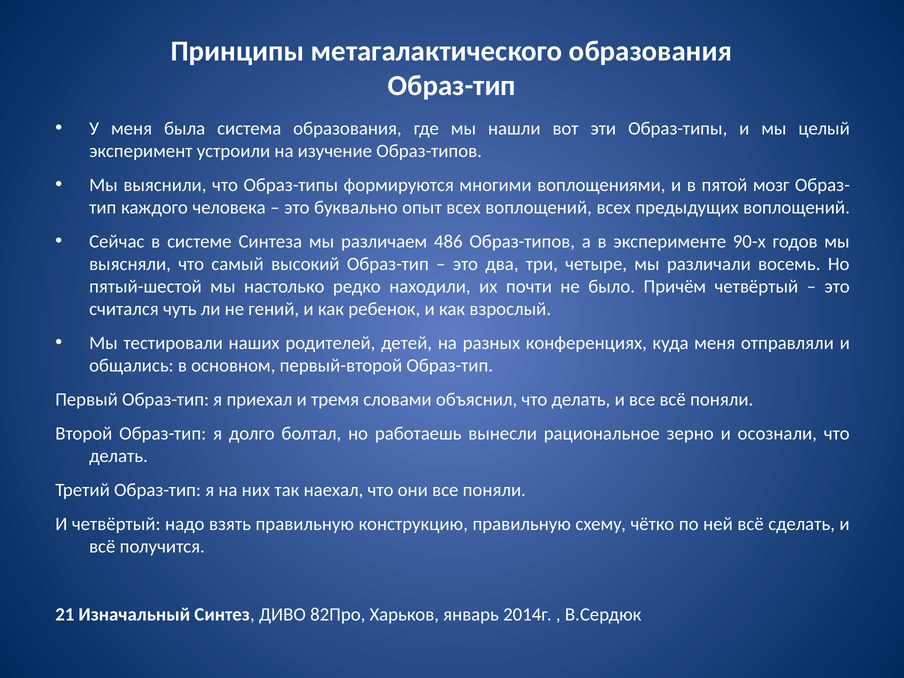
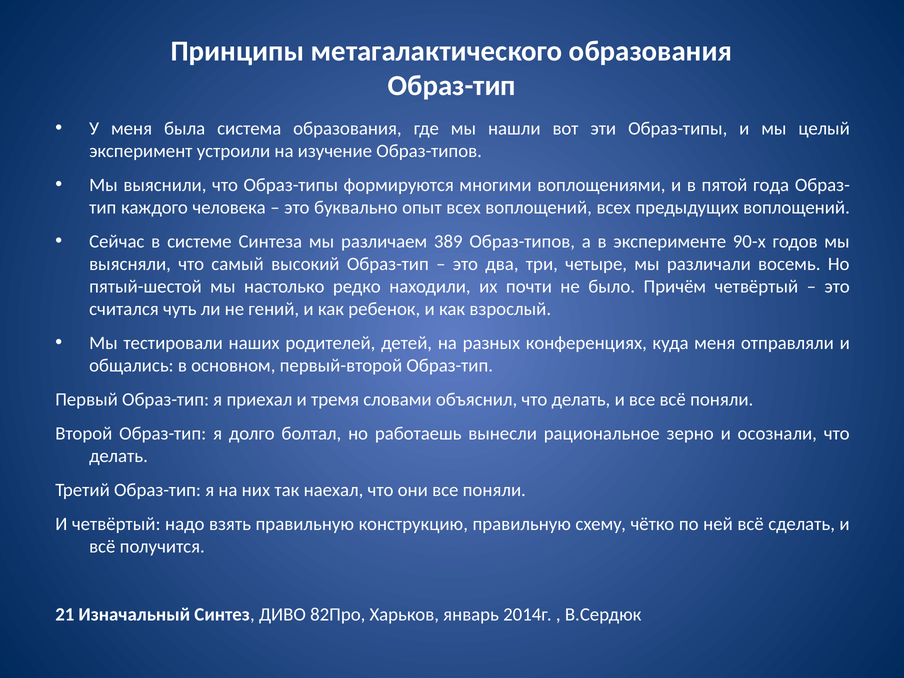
мозг: мозг -> года
486: 486 -> 389
